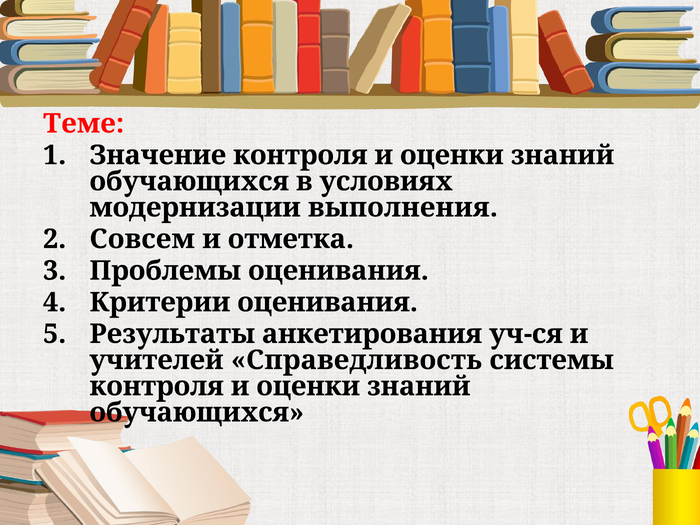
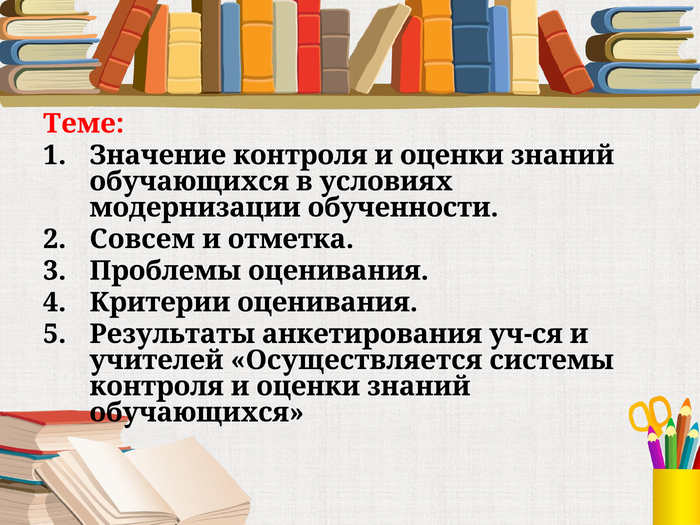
выполнения: выполнения -> обученности
Справедливость: Справедливость -> Осуществляется
